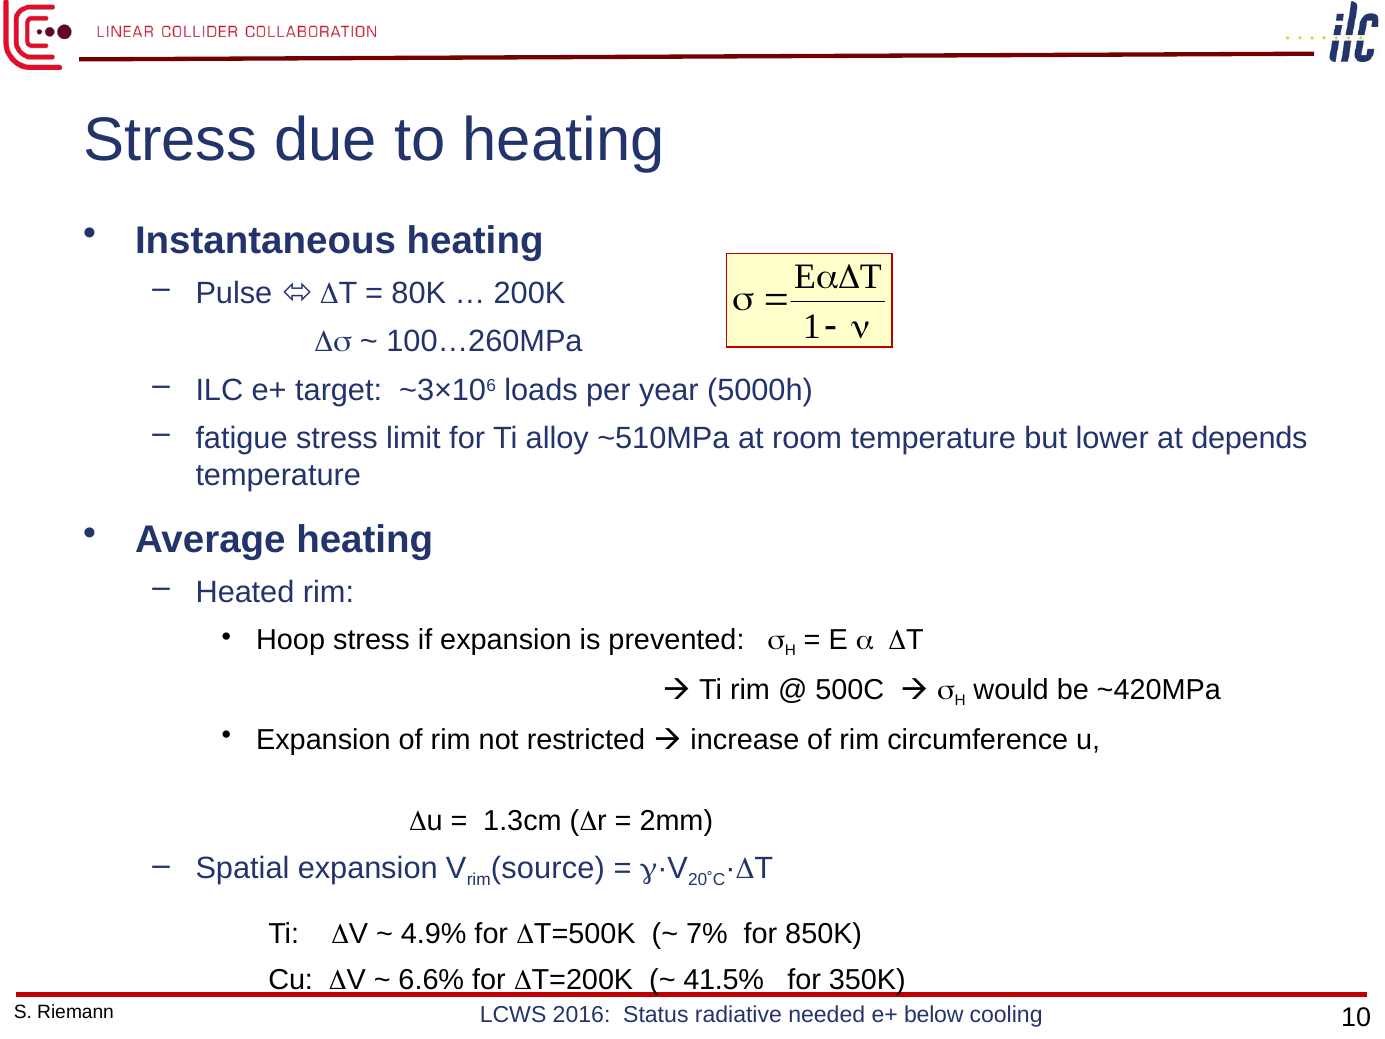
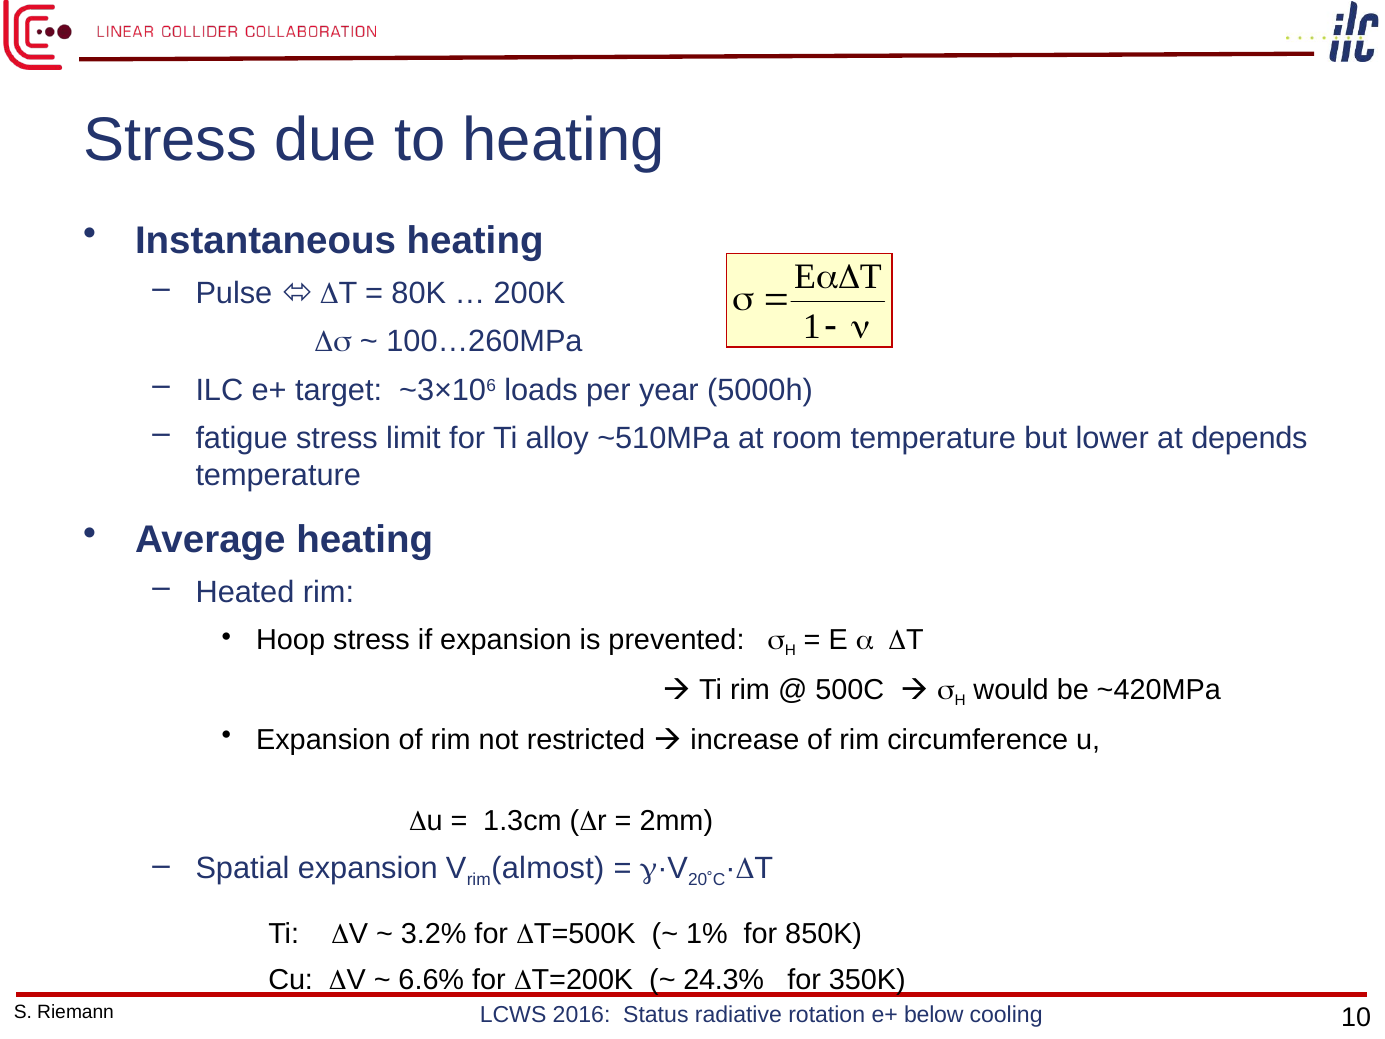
source: source -> almost
4.9%: 4.9% -> 3.2%
7%: 7% -> 1%
41.5%: 41.5% -> 24.3%
needed: needed -> rotation
